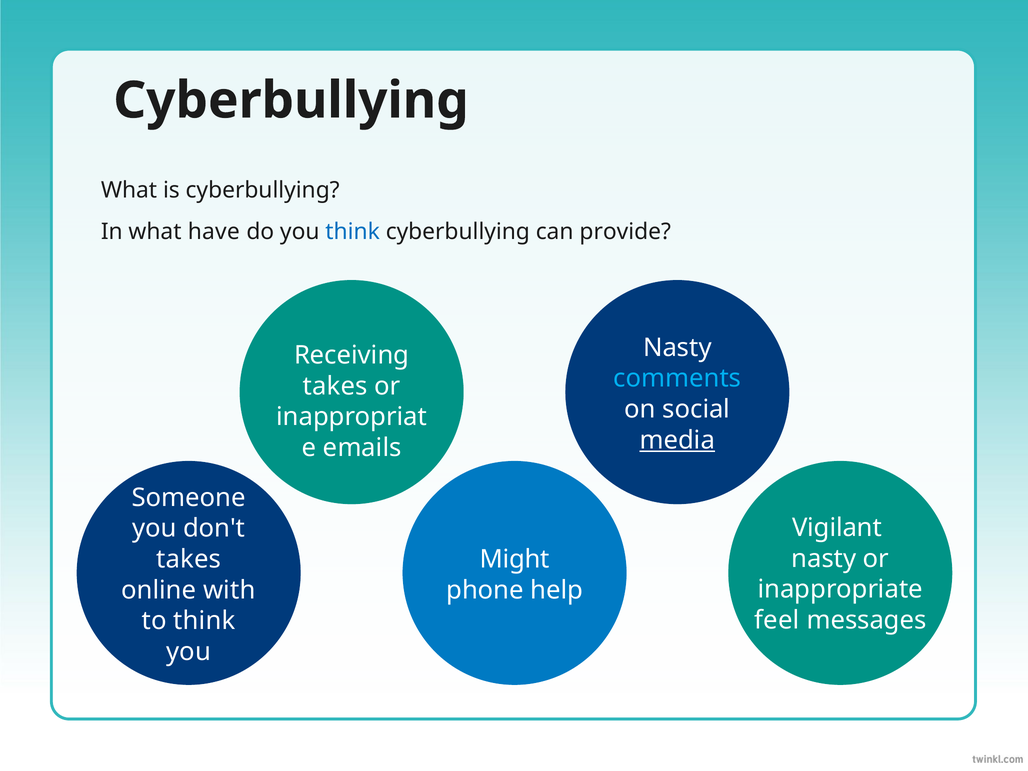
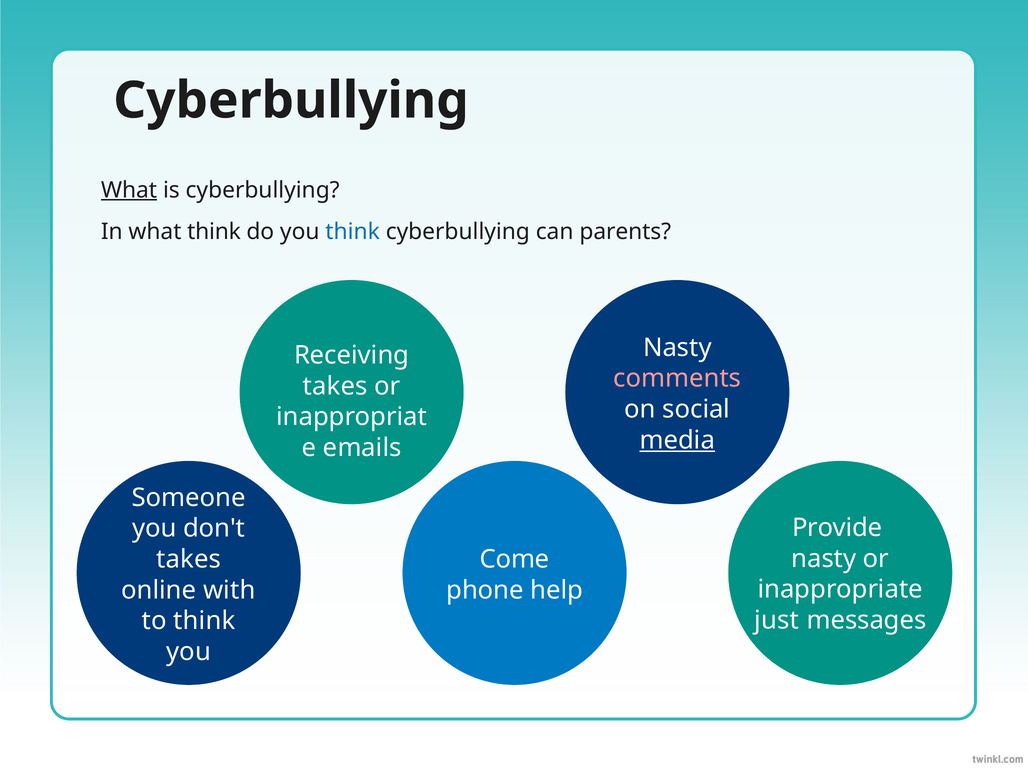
What at (129, 190) underline: none -> present
what have: have -> think
provide: provide -> parents
comments colour: light blue -> pink
Vigilant: Vigilant -> Provide
Might: Might -> Come
feel: feel -> just
